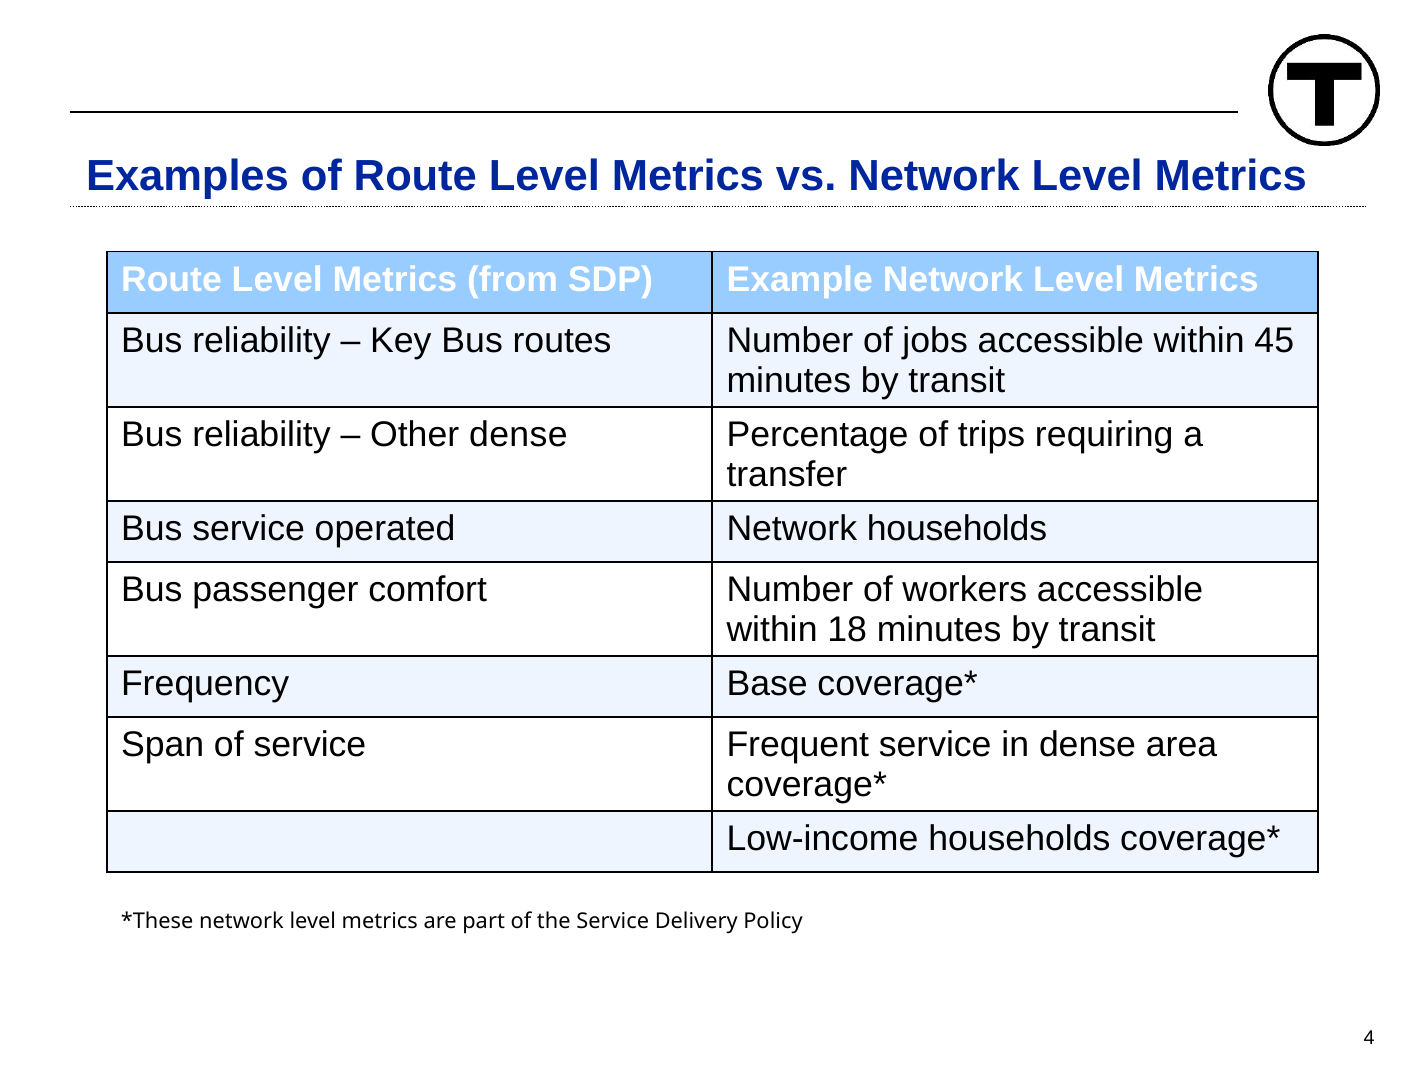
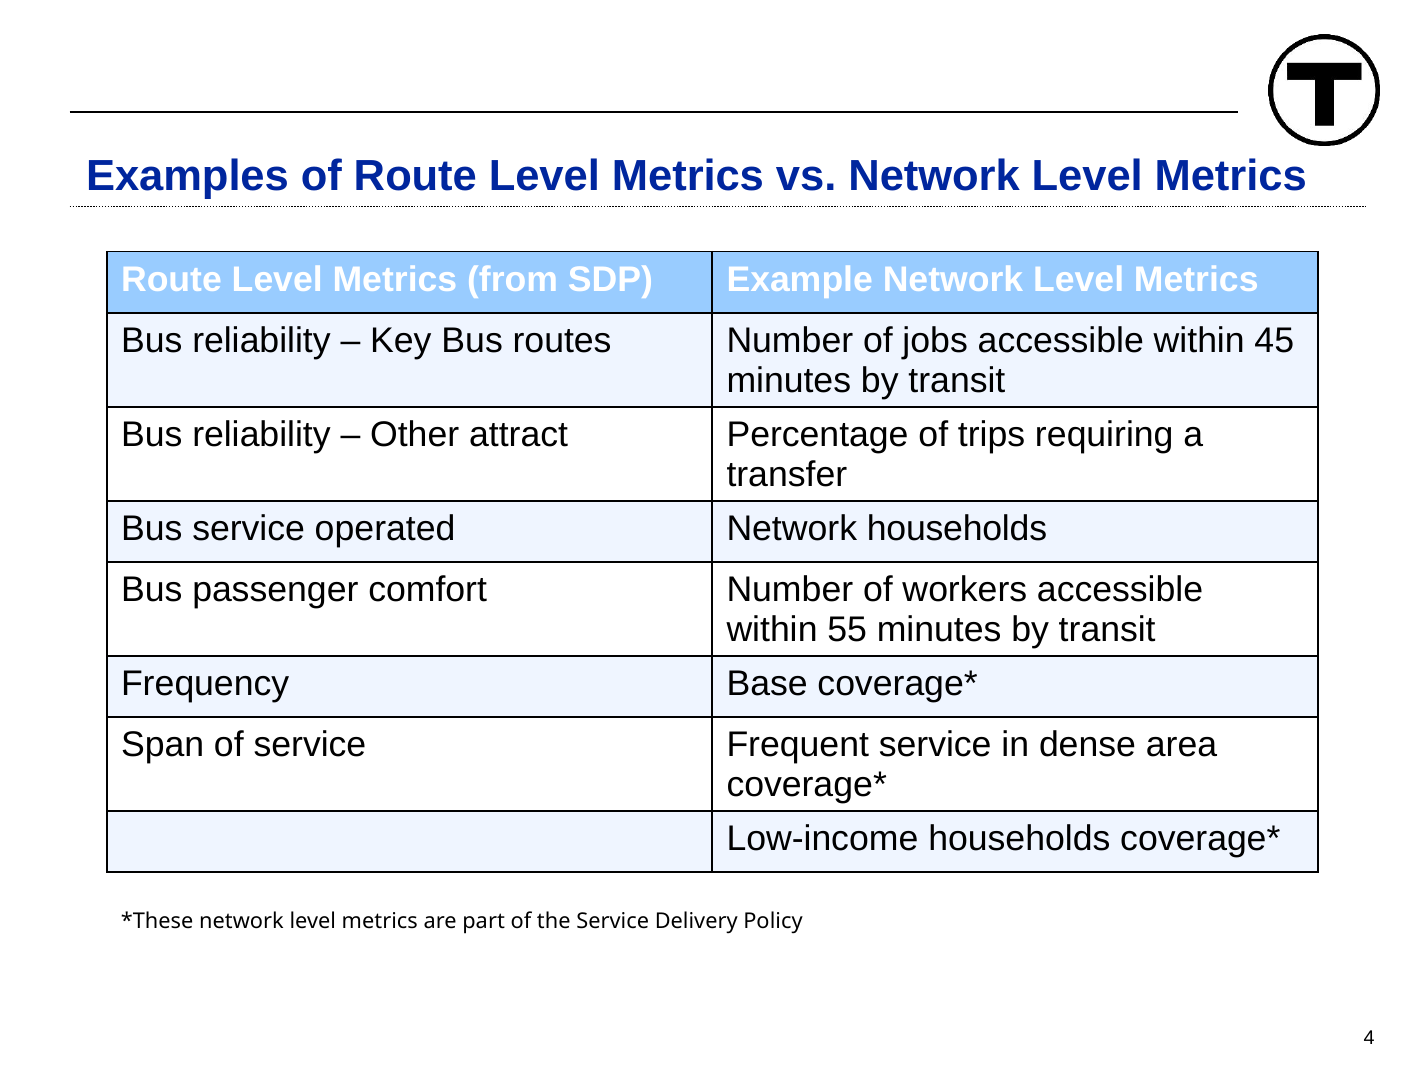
Other dense: dense -> attract
18: 18 -> 55
